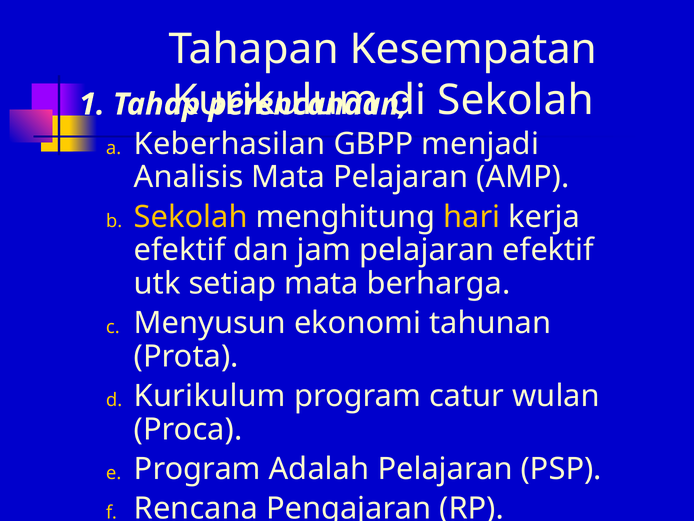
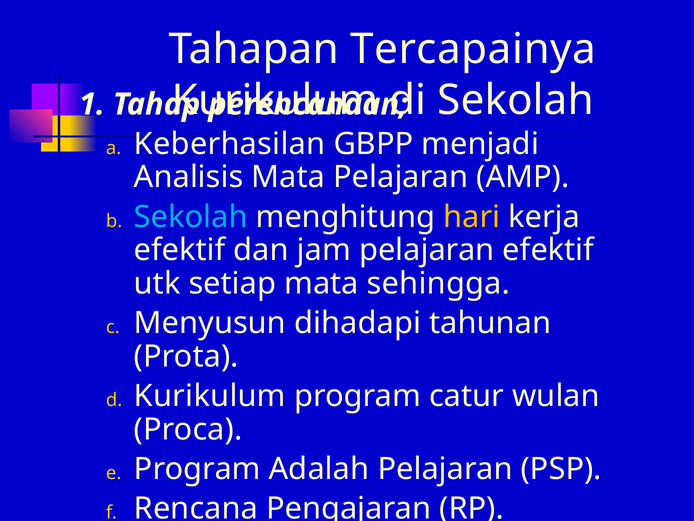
Kesempatan: Kesempatan -> Tercapainya
Sekolah at (191, 217) colour: yellow -> light blue
berharga: berharga -> sehingga
ekonomi: ekonomi -> dihadapi
